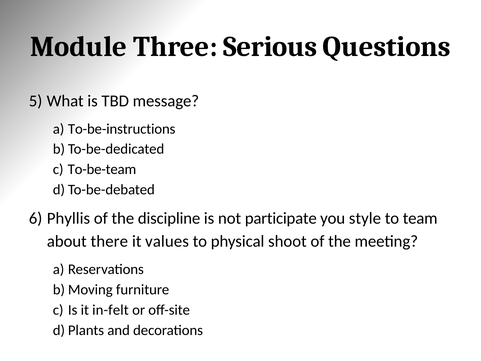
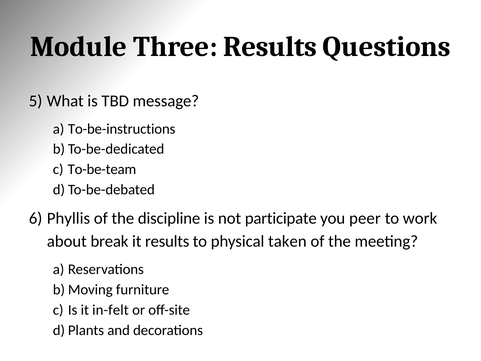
Three Serious: Serious -> Results
style: style -> peer
team: team -> work
there: there -> break
it values: values -> results
shoot: shoot -> taken
